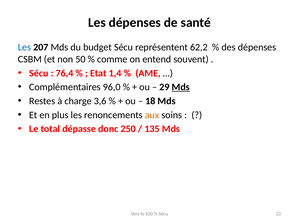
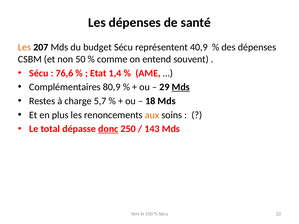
Les at (24, 47) colour: blue -> orange
62,2: 62,2 -> 40,9
76,4: 76,4 -> 76,6
96,0: 96,0 -> 80,9
3,6: 3,6 -> 5,7
donc underline: none -> present
135: 135 -> 143
